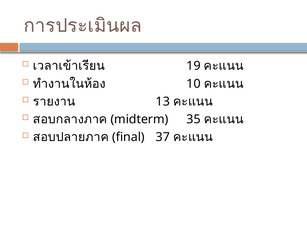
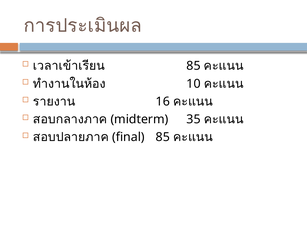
19 at (194, 66): 19 -> 85
13: 13 -> 16
final 37: 37 -> 85
